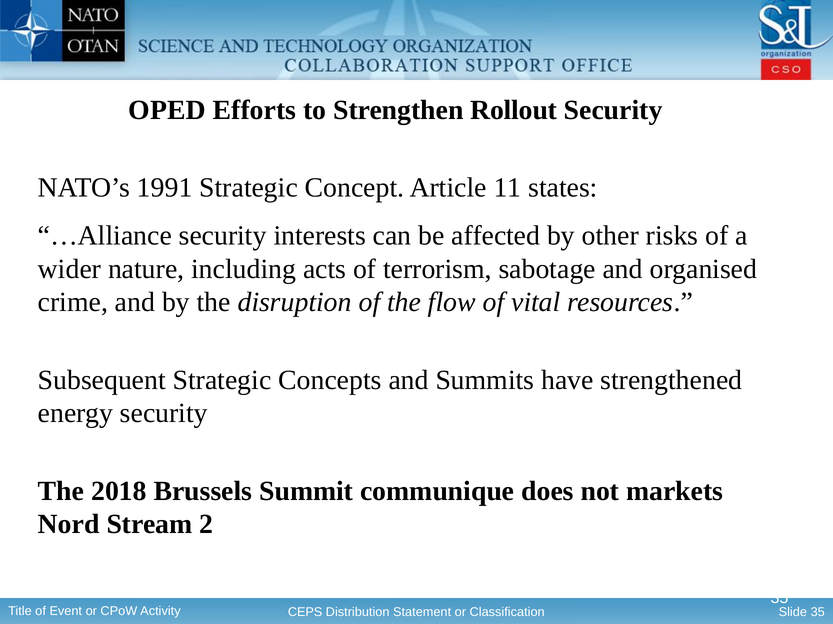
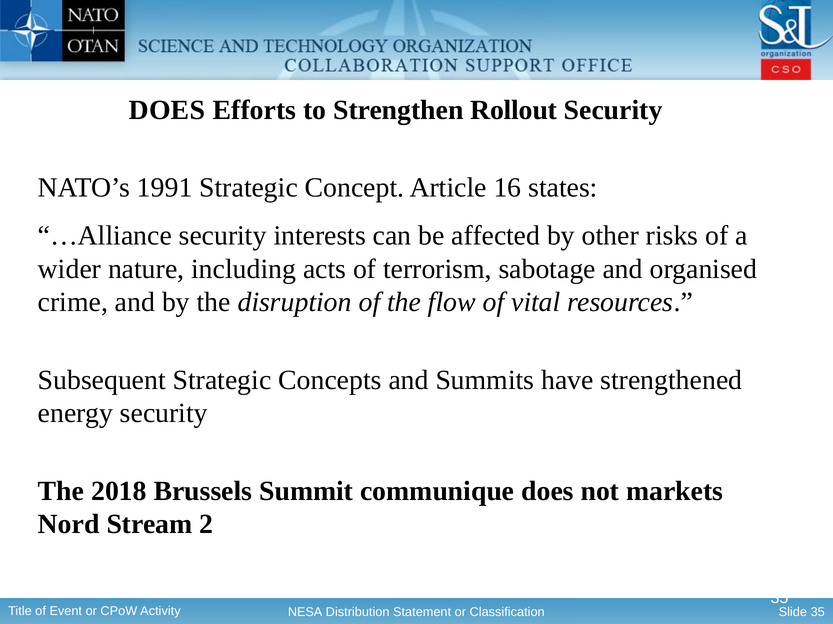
OPED at (167, 110): OPED -> DOES
11: 11 -> 16
CEPS: CEPS -> NESA
